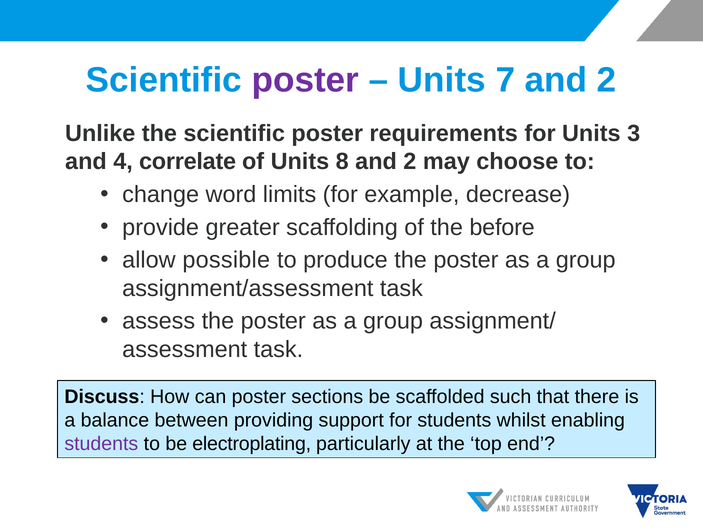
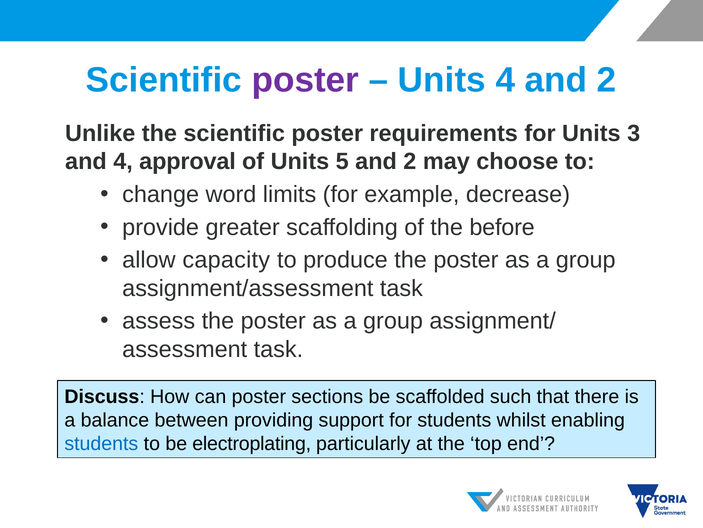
Units 7: 7 -> 4
correlate: correlate -> approval
8: 8 -> 5
possible: possible -> capacity
students at (101, 443) colour: purple -> blue
